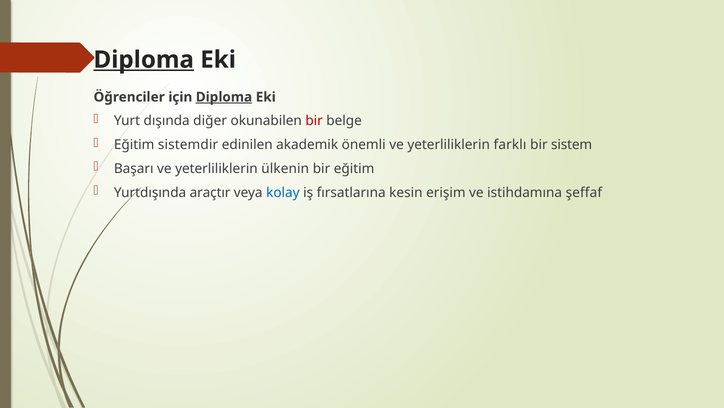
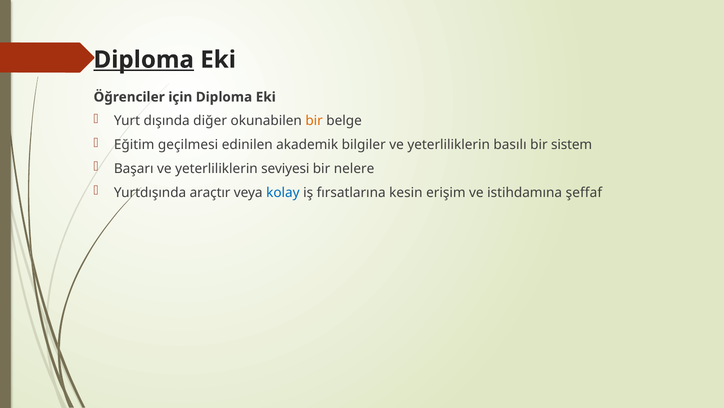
Diploma at (224, 97) underline: present -> none
bir at (314, 121) colour: red -> orange
sistemdir: sistemdir -> geçilmesi
önemli: önemli -> bilgiler
farklı: farklı -> basılı
ülkenin: ülkenin -> seviyesi
bir eğitim: eğitim -> nelere
